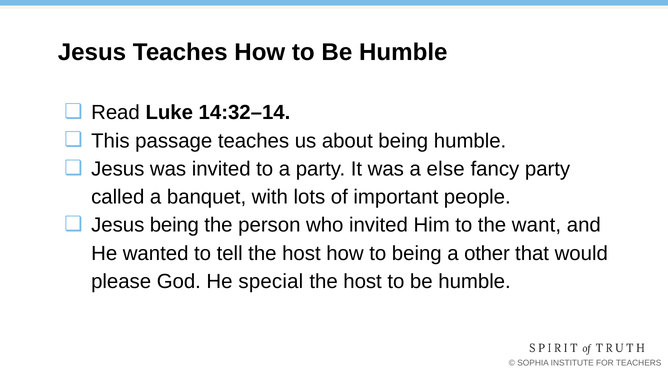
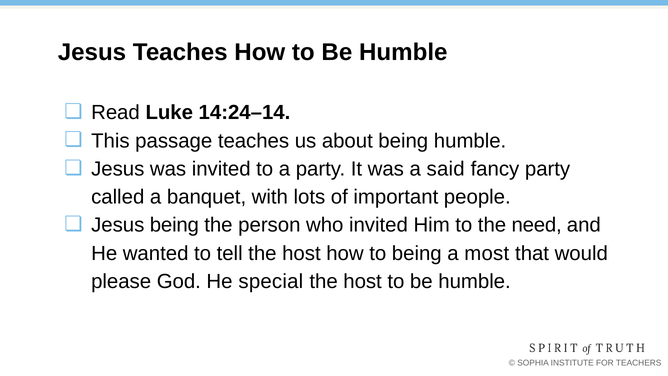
14:32–14: 14:32–14 -> 14:24–14
else: else -> said
want: want -> need
other: other -> most
